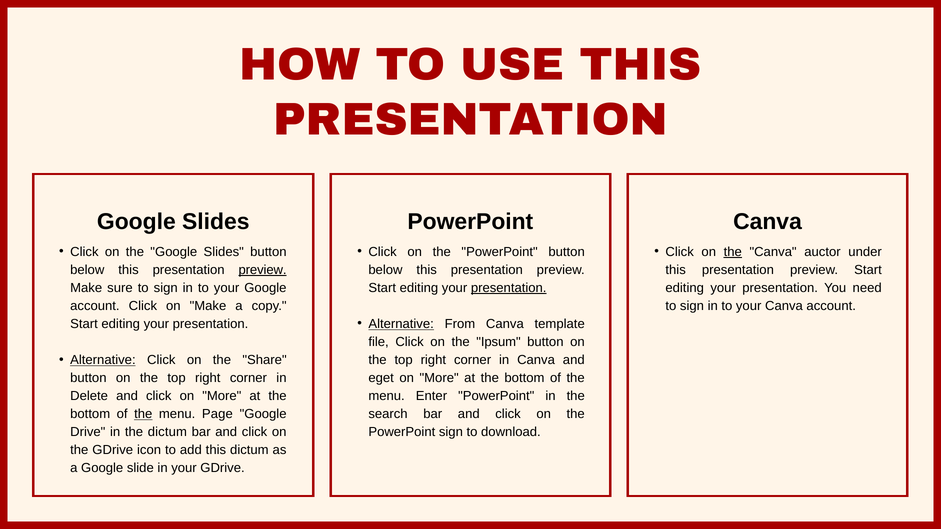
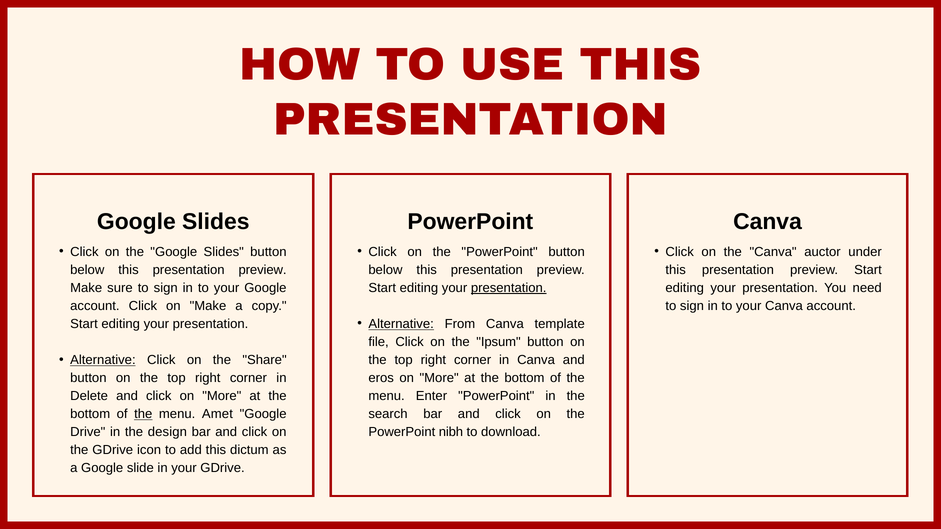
the at (733, 252) underline: present -> none
preview at (263, 270) underline: present -> none
eget: eget -> eros
Page: Page -> Amet
the dictum: dictum -> design
PowerPoint sign: sign -> nibh
